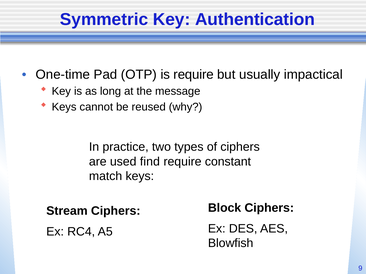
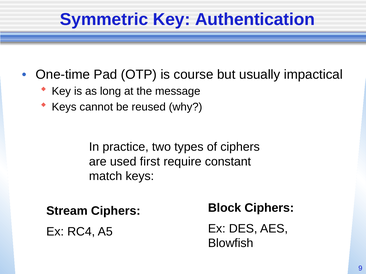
is require: require -> course
find: find -> first
